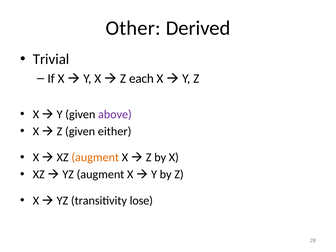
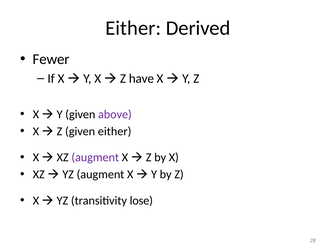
Other at (133, 28): Other -> Either
Trivial: Trivial -> Fewer
each: each -> have
augment at (95, 157) colour: orange -> purple
